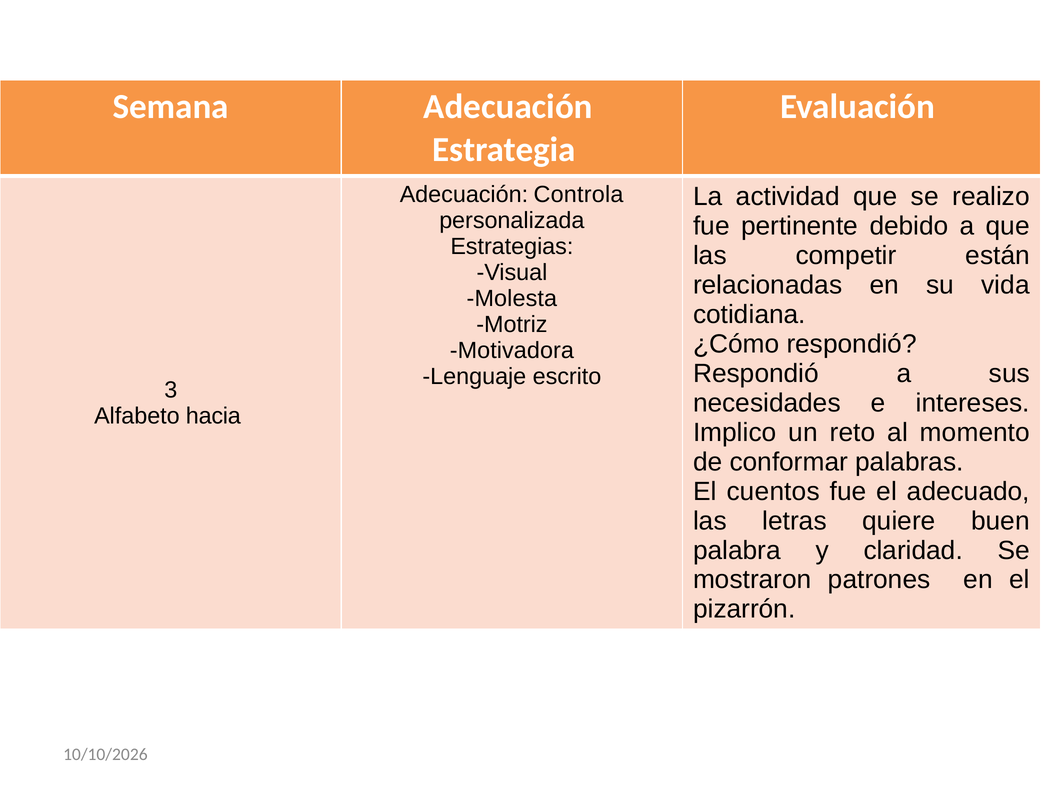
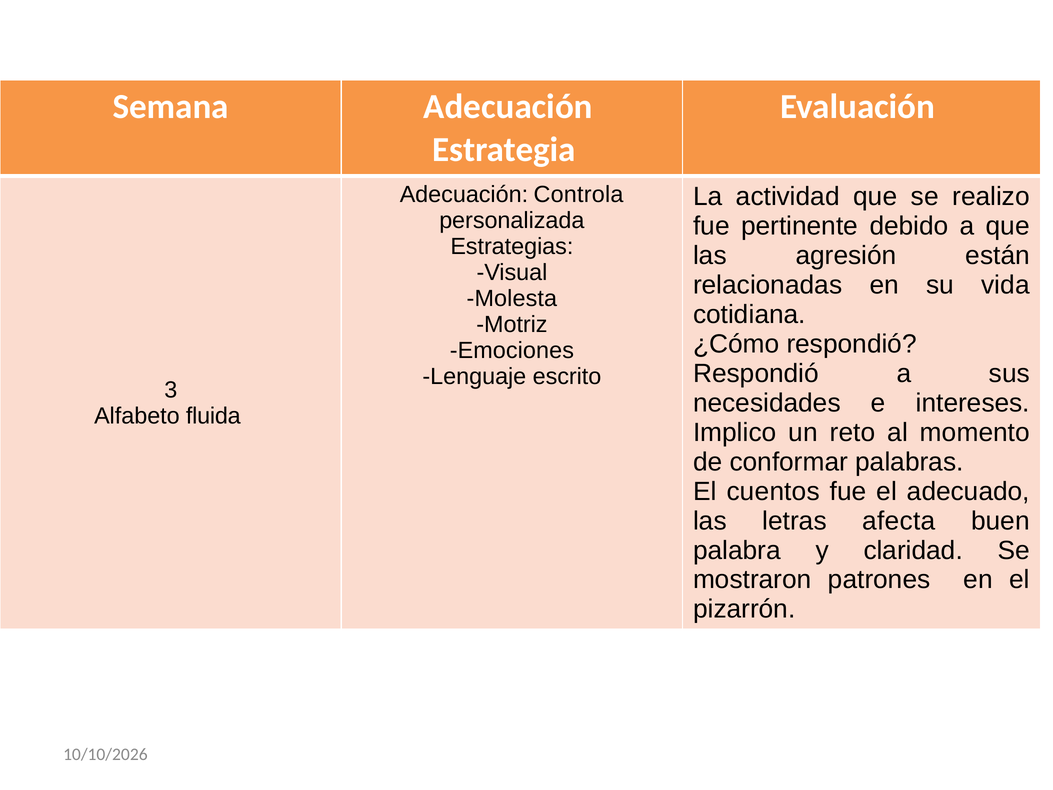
competir: competir -> agresión
Motivadora: Motivadora -> Emociones
hacia: hacia -> fluida
quiere: quiere -> afecta
